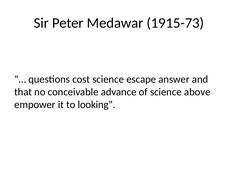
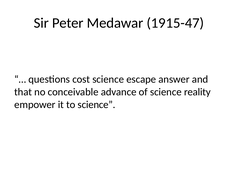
1915-73: 1915-73 -> 1915-47
above: above -> reality
to looking: looking -> science
